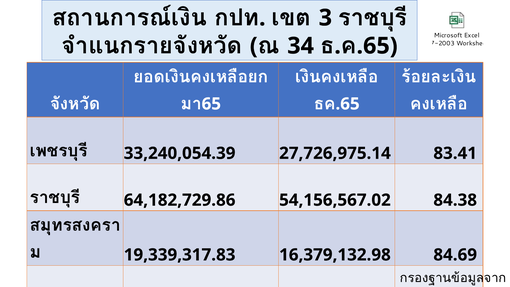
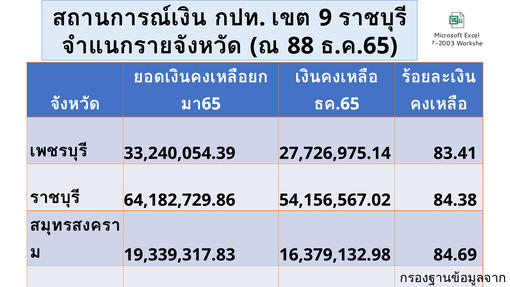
3: 3 -> 9
34: 34 -> 88
